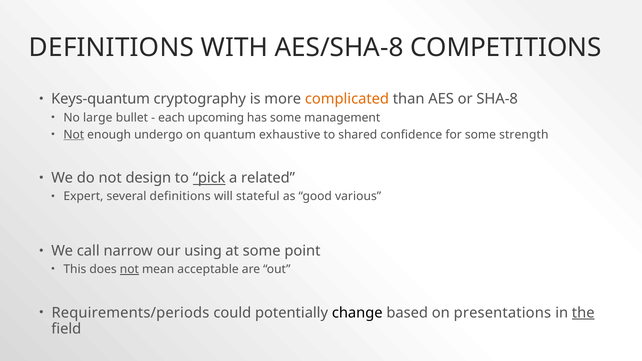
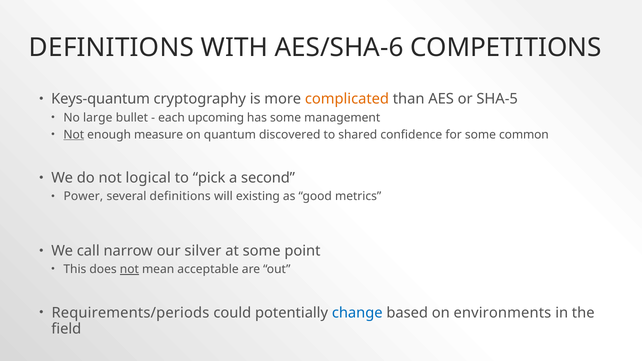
AES/SHA-8: AES/SHA-8 -> AES/SHA-6
SHA-8: SHA-8 -> SHA-5
undergo: undergo -> measure
exhaustive: exhaustive -> discovered
strength: strength -> common
design: design -> logical
pick underline: present -> none
related: related -> second
Expert: Expert -> Power
stateful: stateful -> existing
various: various -> metrics
using: using -> silver
change colour: black -> blue
presentations: presentations -> environments
the underline: present -> none
